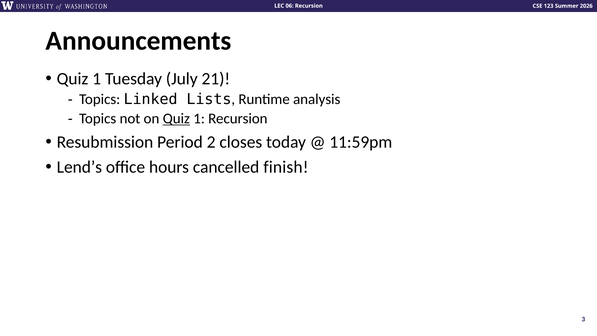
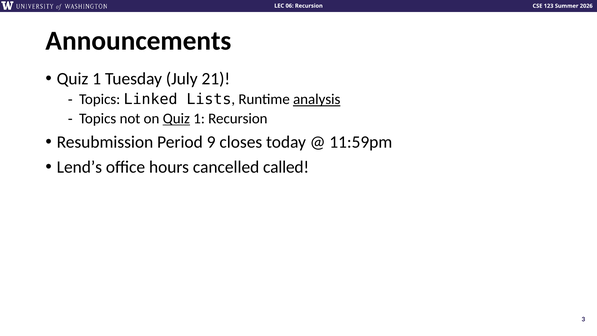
analysis underline: none -> present
2: 2 -> 9
finish: finish -> called
